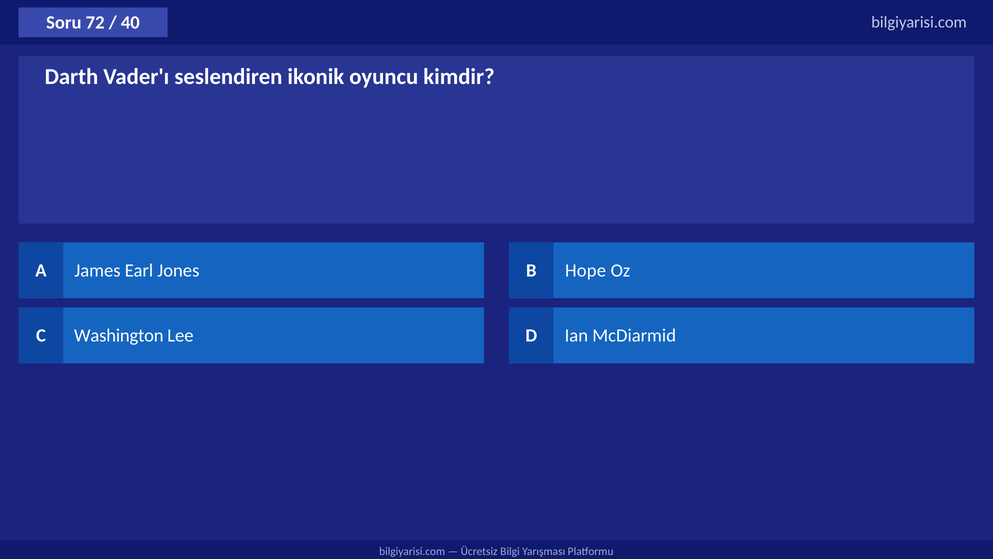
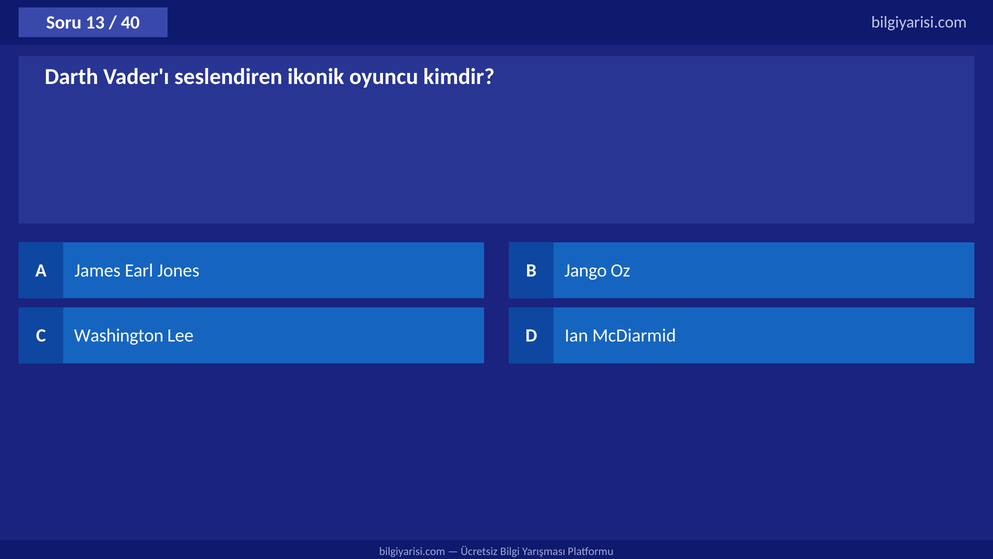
72: 72 -> 13
Hope: Hope -> Jango
